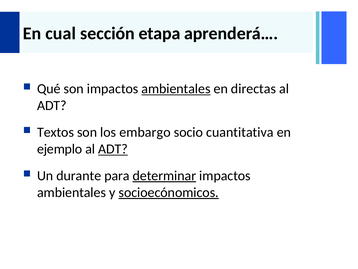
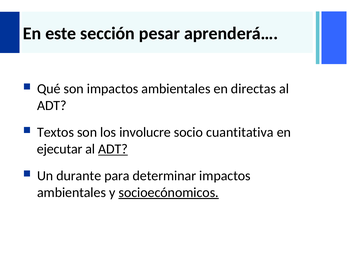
cual: cual -> este
etapa: etapa -> pesar
ambientales at (176, 89) underline: present -> none
embargo: embargo -> involucre
ejemplo: ejemplo -> ejecutar
determinar underline: present -> none
